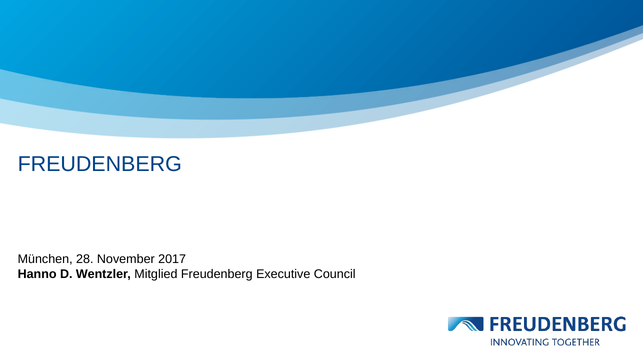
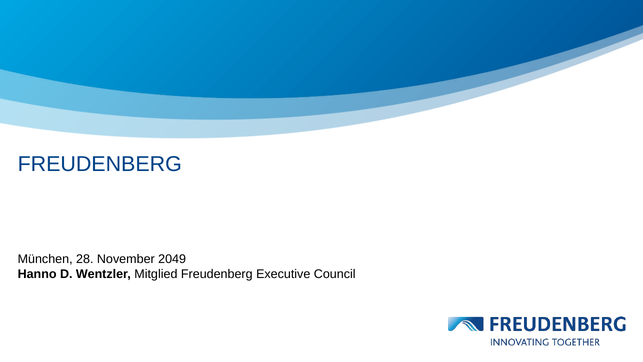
2017: 2017 -> 2049
